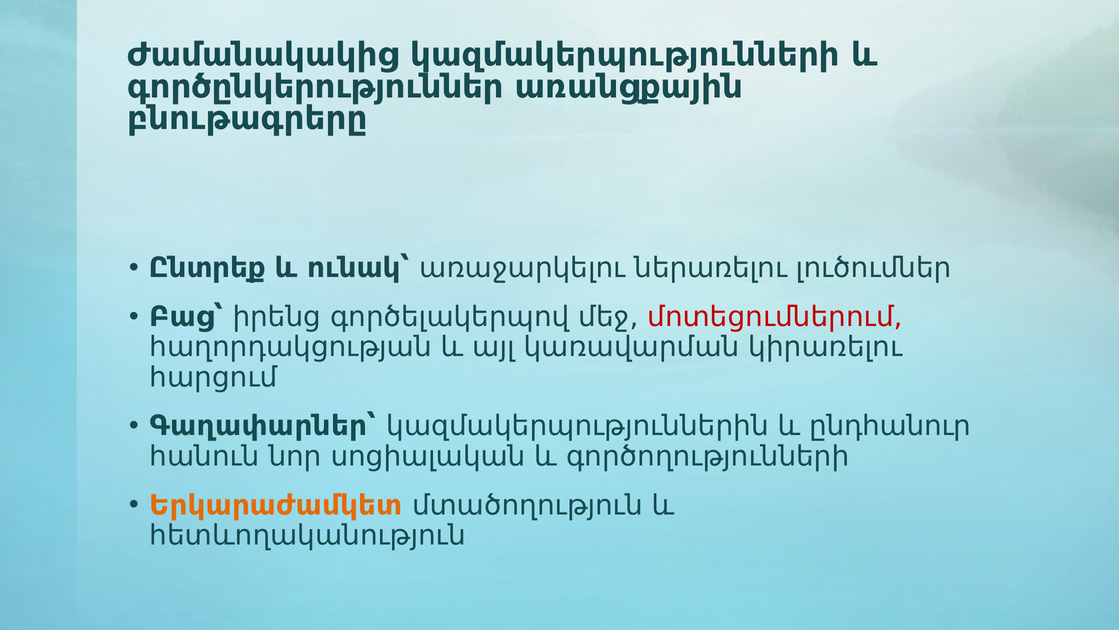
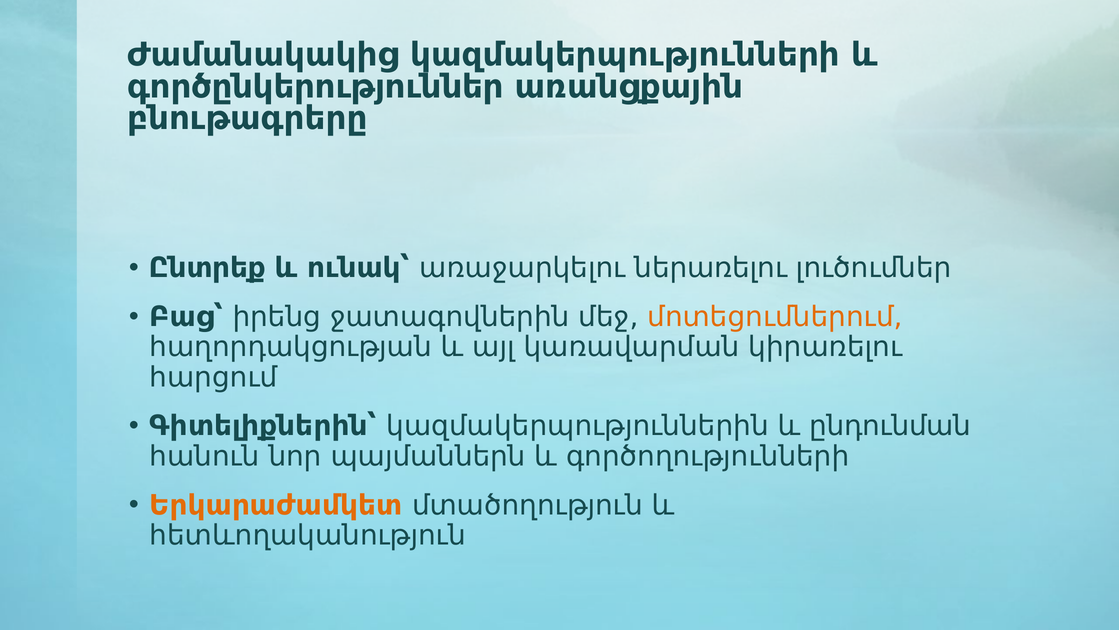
գործելակերպով: գործելակերպով -> ջատագովներին
մոտեցումներում colour: red -> orange
Գաղափարներ՝: Գաղափարներ՝ -> Գիտելիքներին՝
ընդհանուր: ընդհանուր -> ընդունման
սոցիալական: սոցիալական -> պայմաններն
